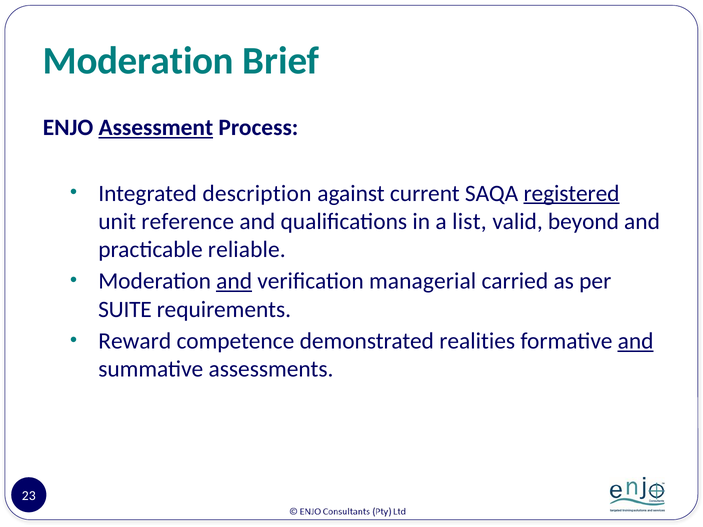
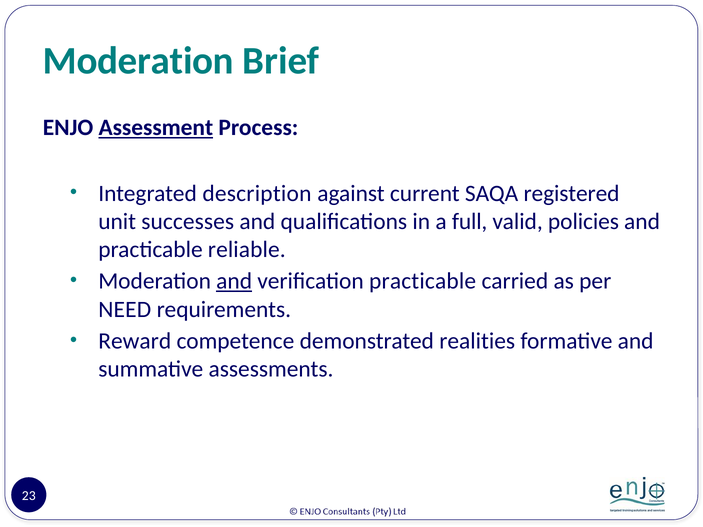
registered underline: present -> none
reference: reference -> successes
list: list -> full
beyond: beyond -> policies
verification managerial: managerial -> practicable
SUITE: SUITE -> NEED
and at (636, 341) underline: present -> none
